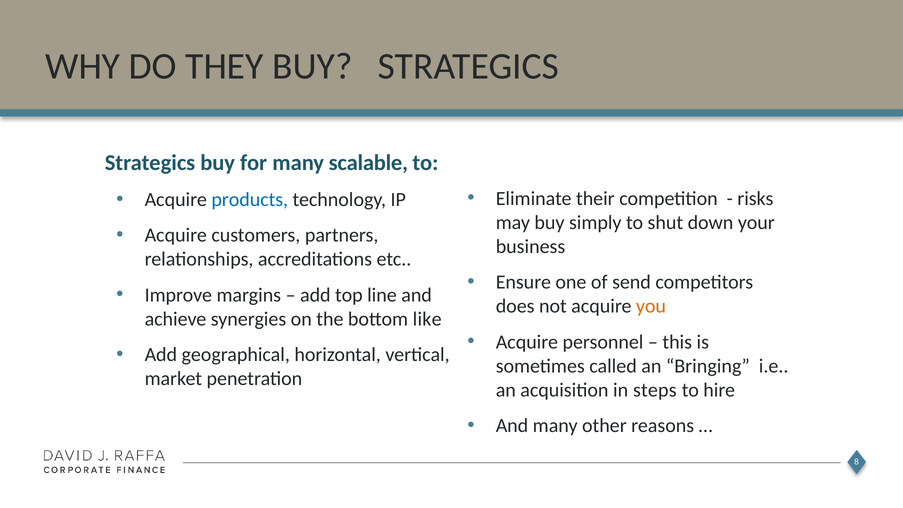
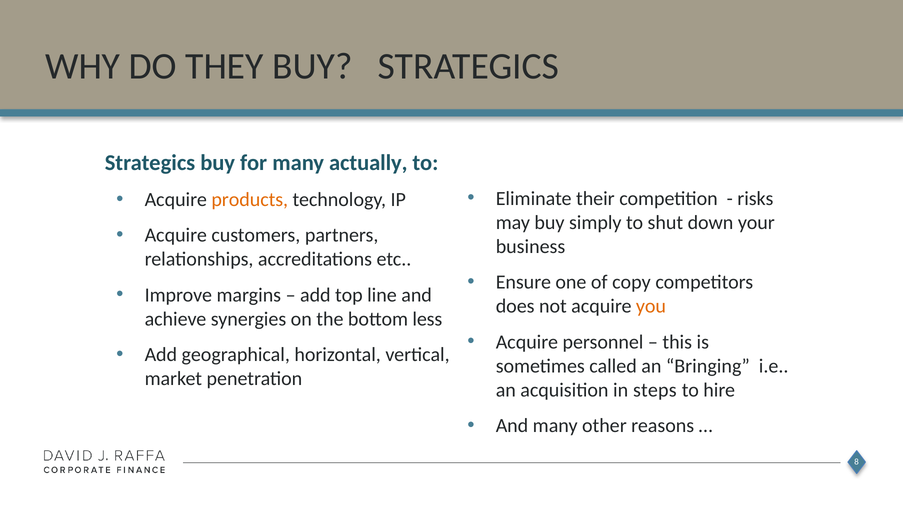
scalable: scalable -> actually
products colour: blue -> orange
send: send -> copy
like: like -> less
